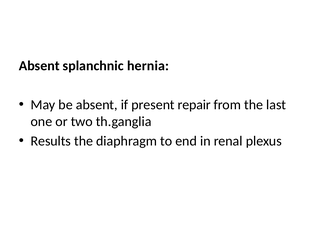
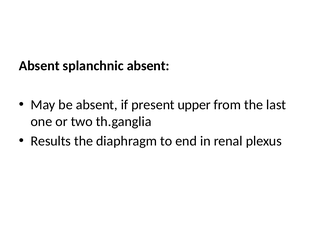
splanchnic hernia: hernia -> absent
repair: repair -> upper
